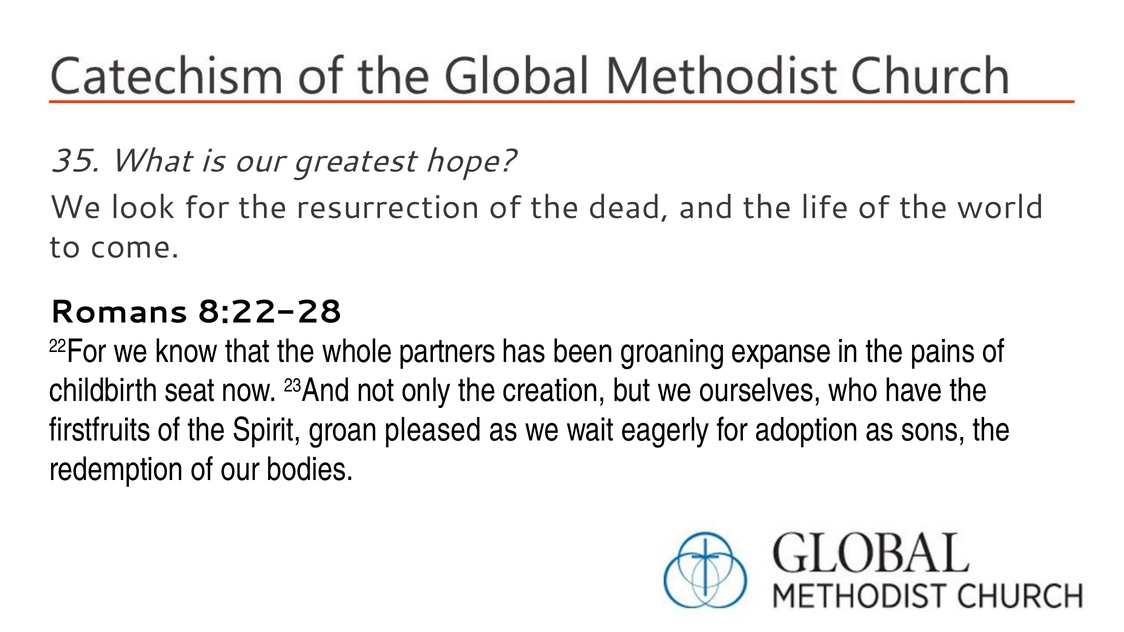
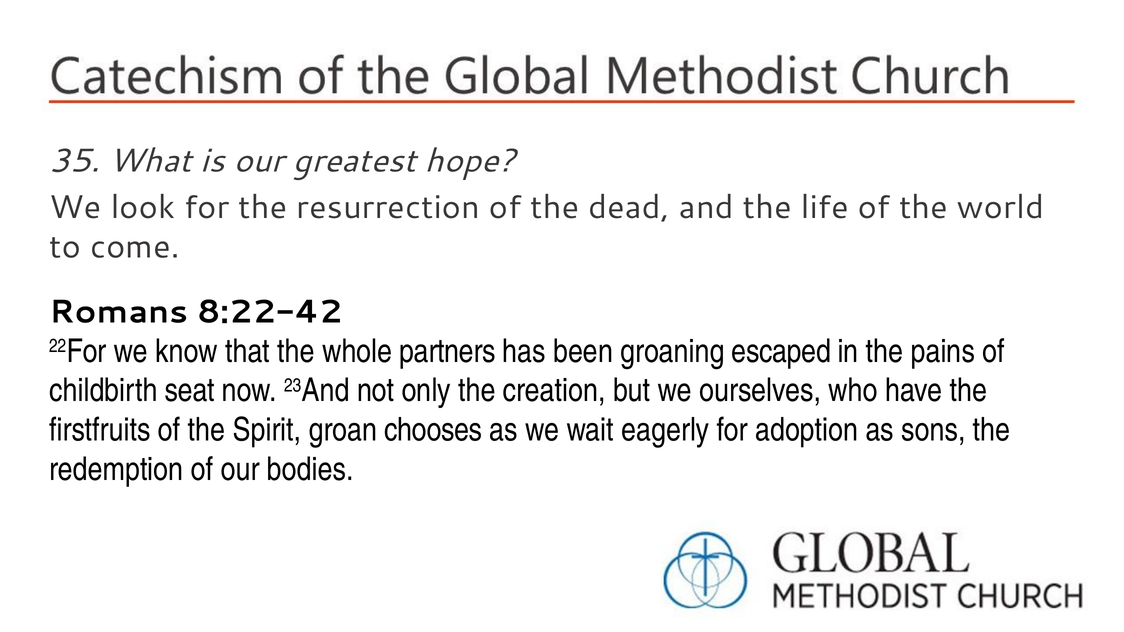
8:22-28: 8:22-28 -> 8:22-42
expanse: expanse -> escaped
pleased: pleased -> chooses
